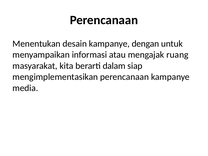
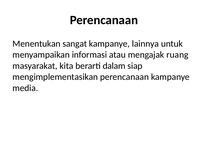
desain: desain -> sangat
dengan: dengan -> lainnya
